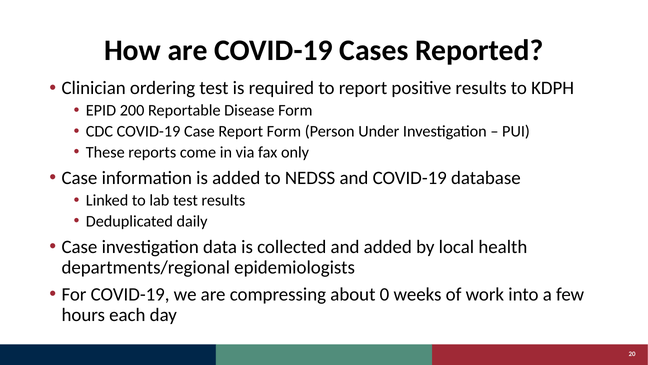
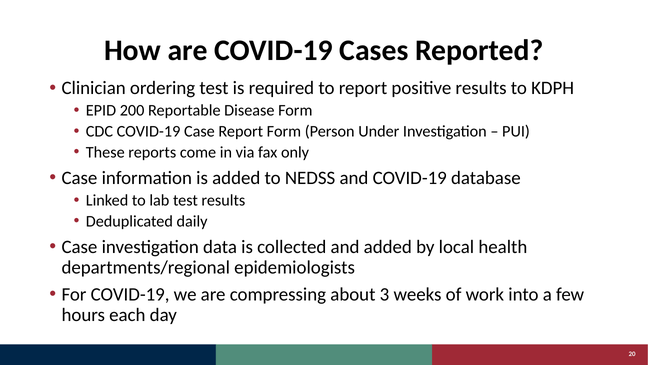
0: 0 -> 3
